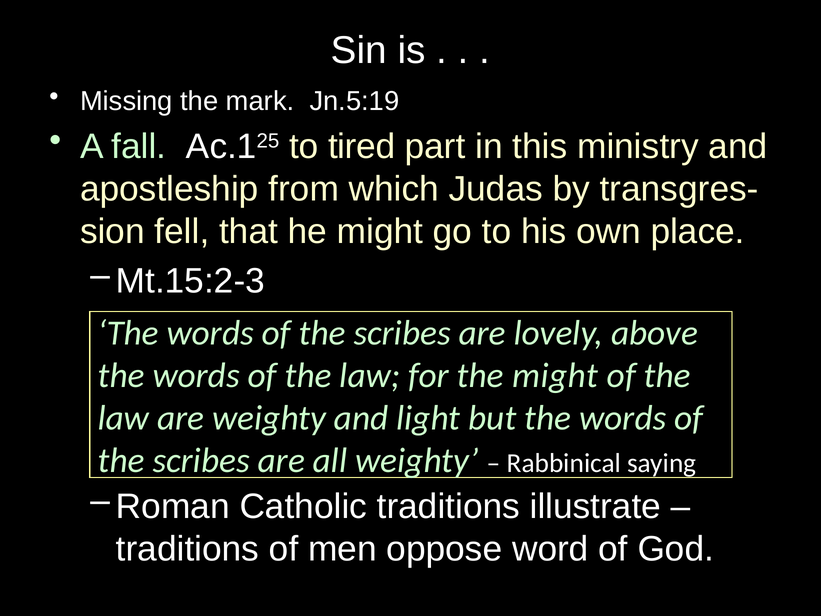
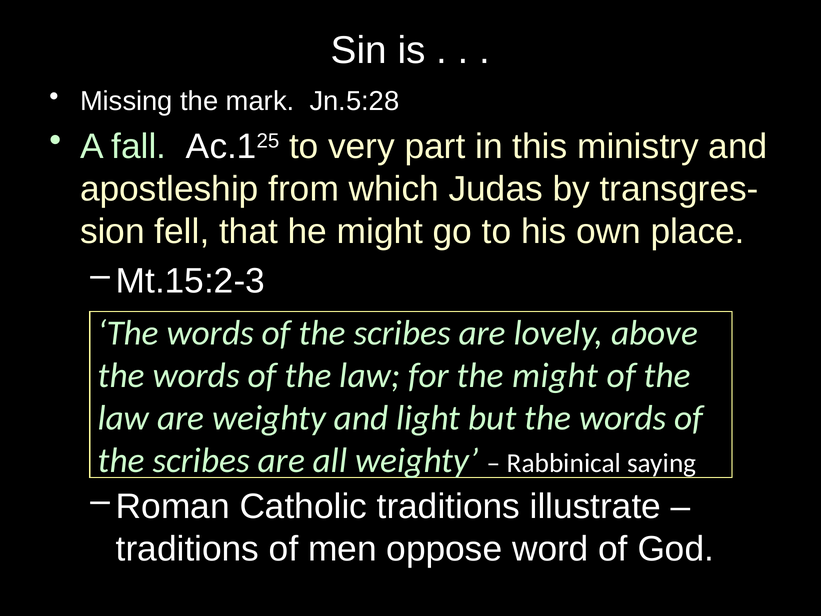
Jn.5:19: Jn.5:19 -> Jn.5:28
tired: tired -> very
